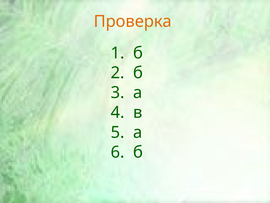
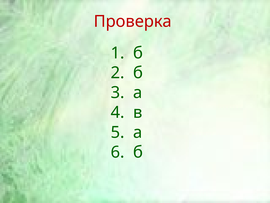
Проверка colour: orange -> red
